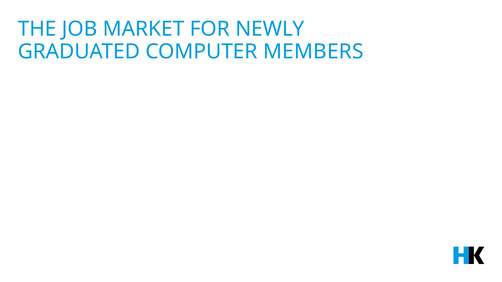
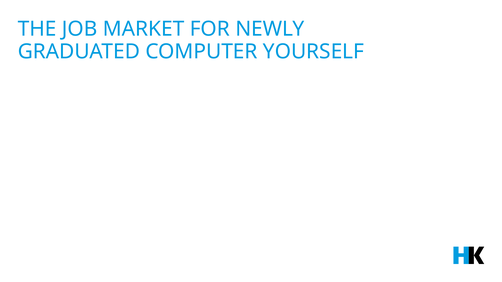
MEMBERS: MEMBERS -> YOURSELF
